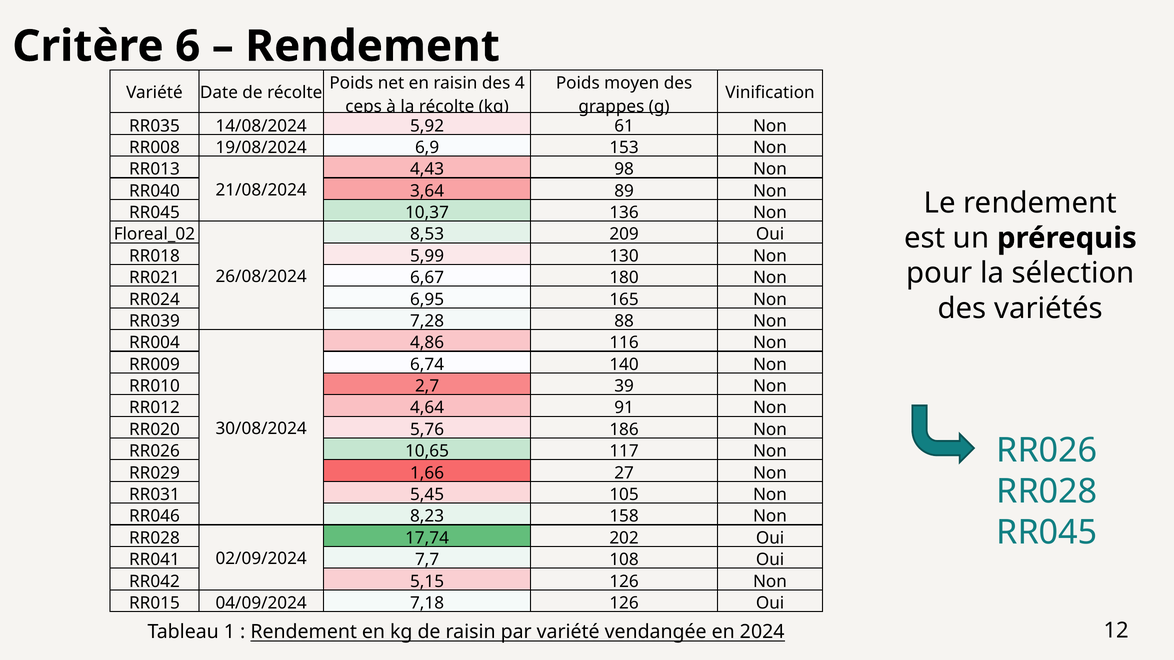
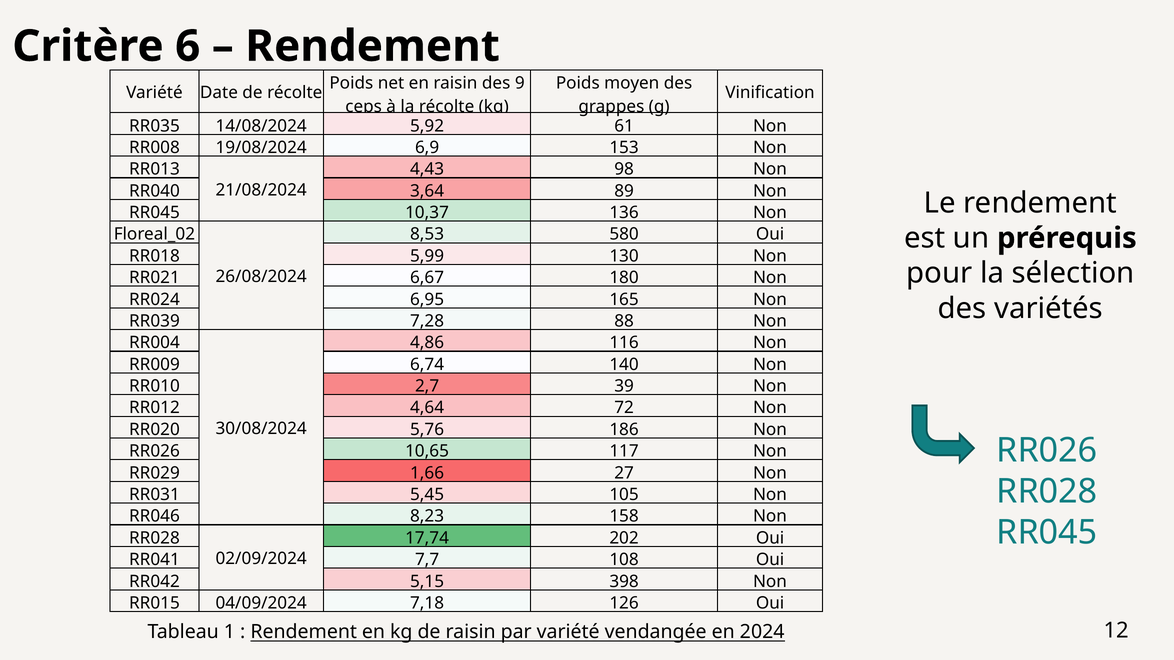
4: 4 -> 9
209: 209 -> 580
91: 91 -> 72
126 at (624, 582): 126 -> 398
